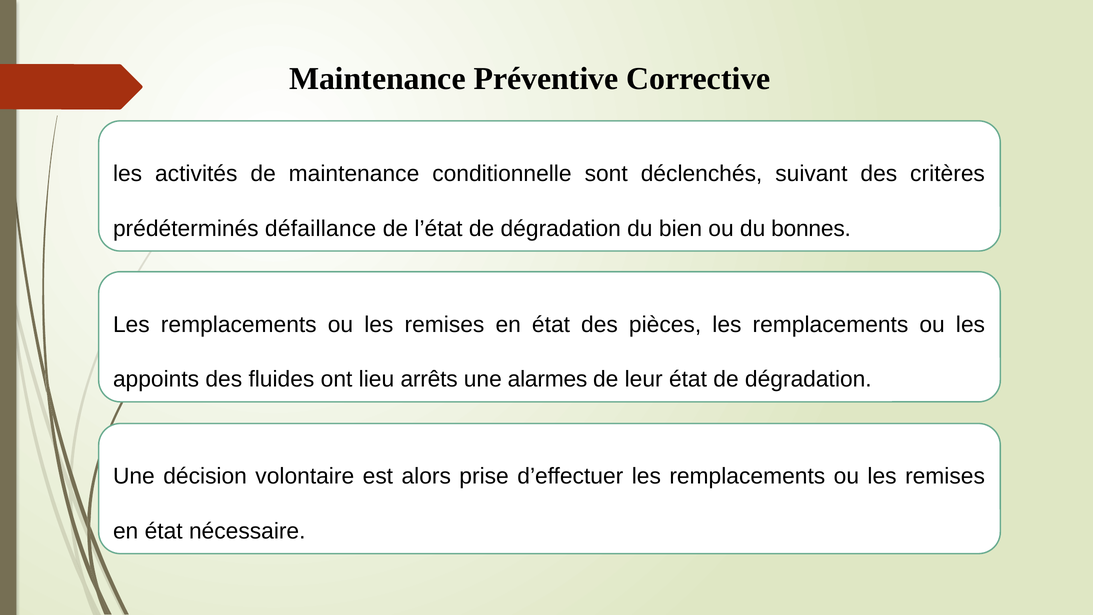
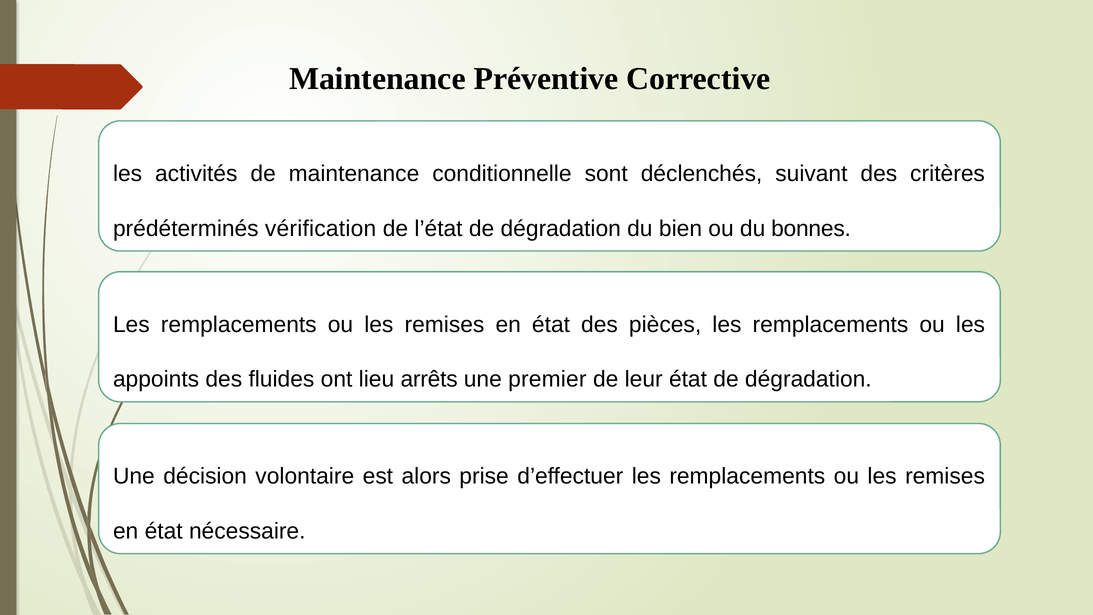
défaillance: défaillance -> vérification
alarmes: alarmes -> premier
